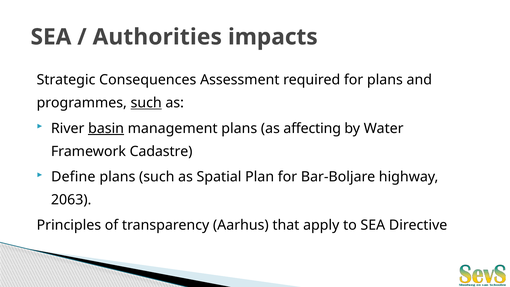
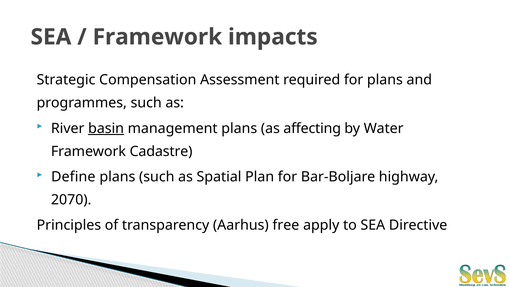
Authorities at (157, 37): Authorities -> Framework
Consequences: Consequences -> Compensation
such at (146, 103) underline: present -> none
2063: 2063 -> 2070
that: that -> free
